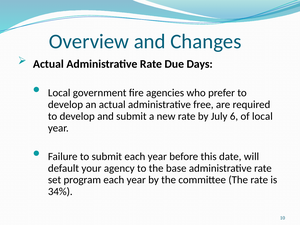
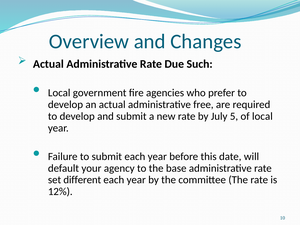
Days: Days -> Such
6: 6 -> 5
program: program -> different
34%: 34% -> 12%
